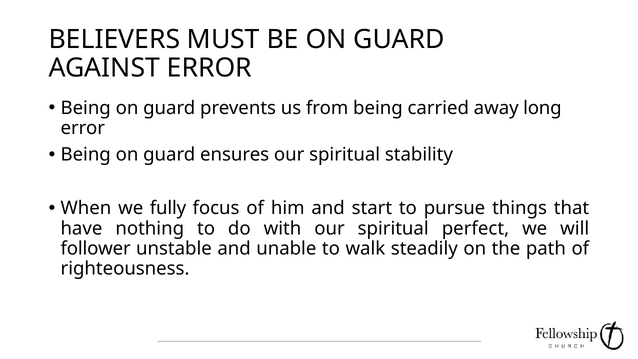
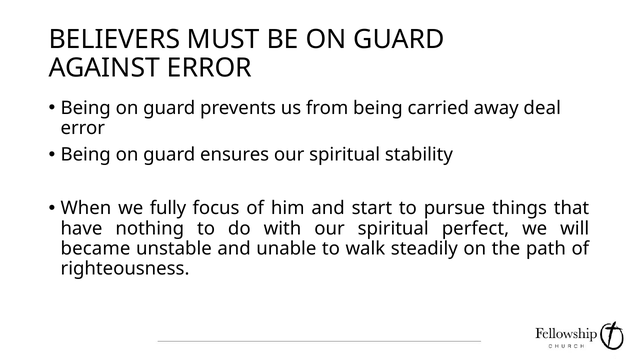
long: long -> deal
follower: follower -> became
